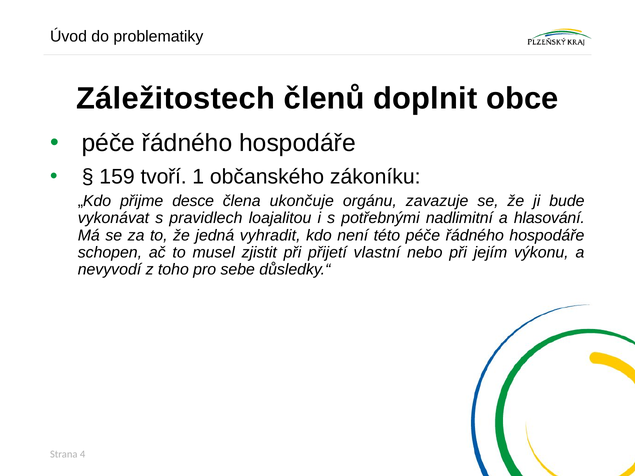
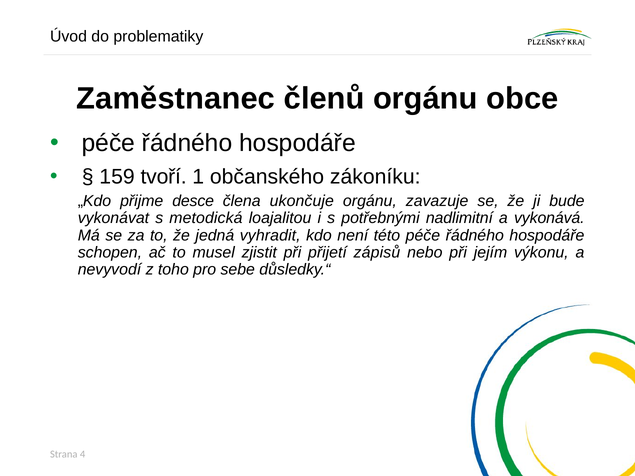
Záležitostech: Záležitostech -> Zaměstnanec
členů doplnit: doplnit -> orgánu
pravidlech: pravidlech -> metodická
hlasování: hlasování -> vykonává
vlastní: vlastní -> zápisů
